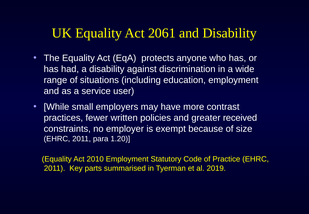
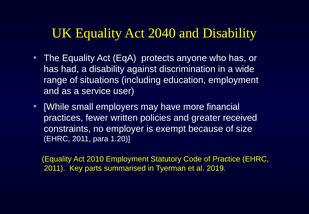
2061: 2061 -> 2040
contrast: contrast -> financial
